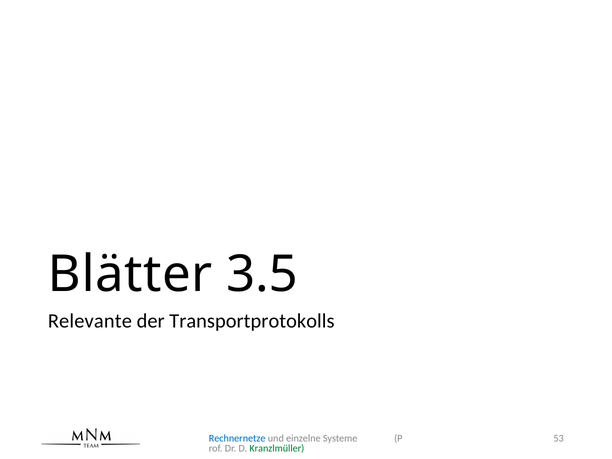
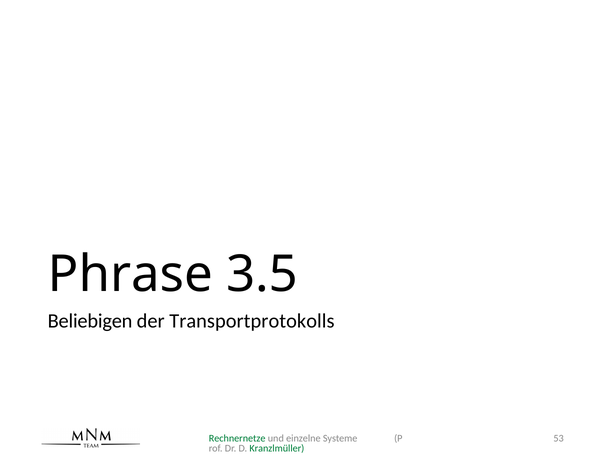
Blätter: Blätter -> Phrase
Relevante: Relevante -> Beliebigen
Rechnernetze colour: blue -> green
